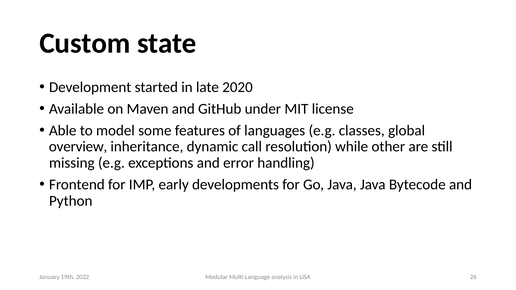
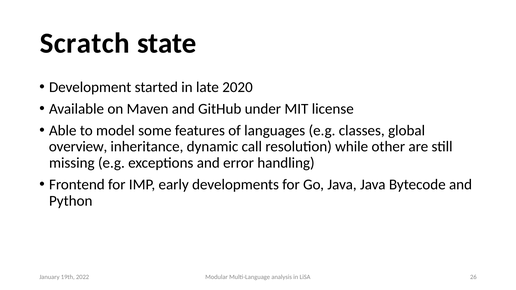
Custom: Custom -> Scratch
